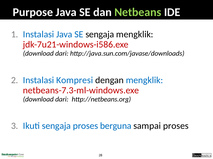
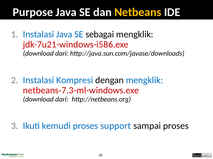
Netbeans colour: light green -> yellow
SE sengaja: sengaja -> sebagai
Ikuti sengaja: sengaja -> kemudi
berguna: berguna -> support
